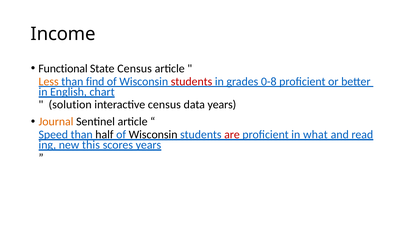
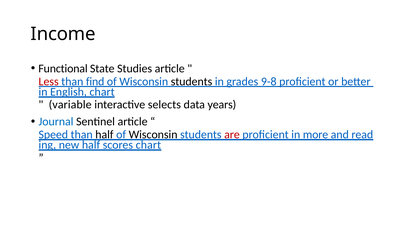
State Census: Census -> Studies
Less colour: orange -> red
students at (192, 82) colour: red -> black
0-8: 0-8 -> 9-8
solution: solution -> variable
interactive census: census -> selects
Journal colour: orange -> blue
what: what -> more
new this: this -> half
scores years: years -> chart
